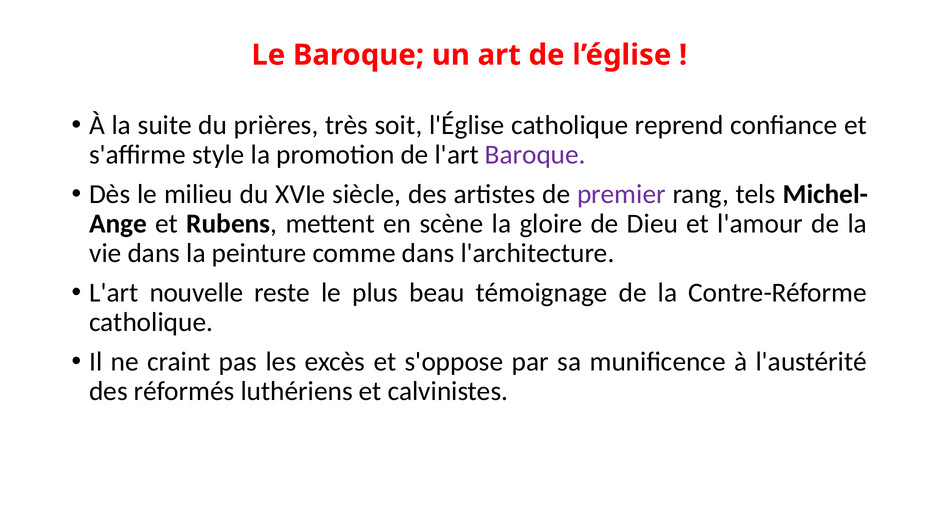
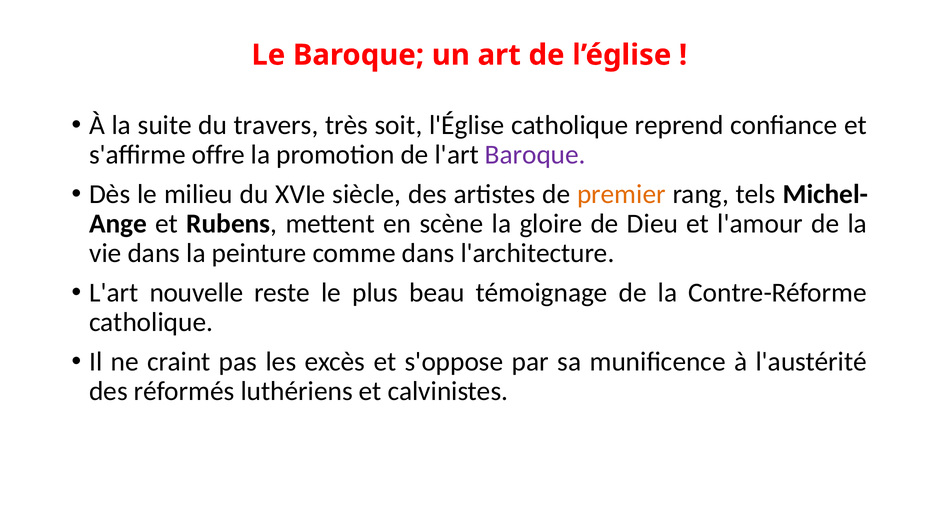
prières: prières -> travers
style: style -> offre
premier colour: purple -> orange
